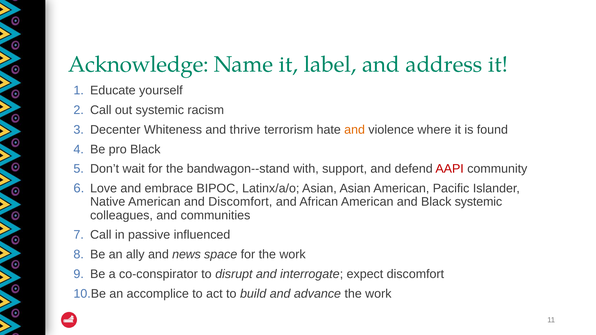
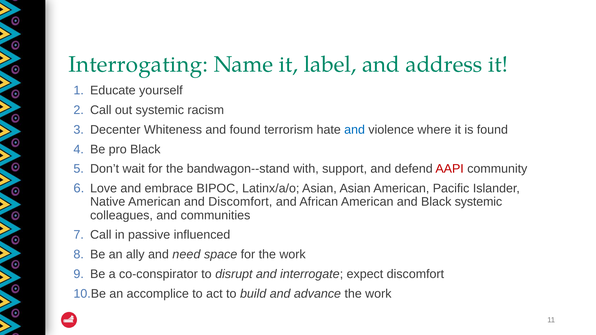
Acknowledge: Acknowledge -> Interrogating
and thrive: thrive -> found
and at (355, 130) colour: orange -> blue
news: news -> need
